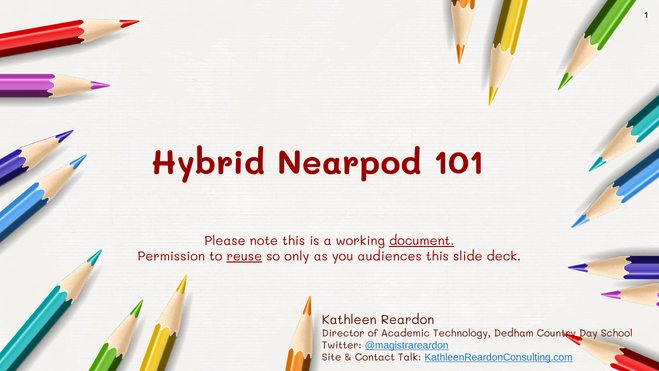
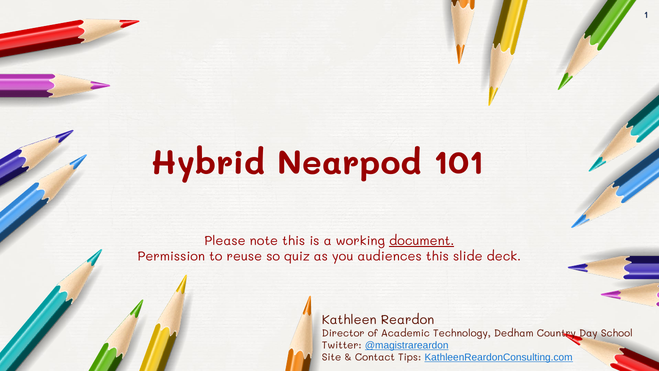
reuse underline: present -> none
only: only -> quiz
Talk: Talk -> Tips
